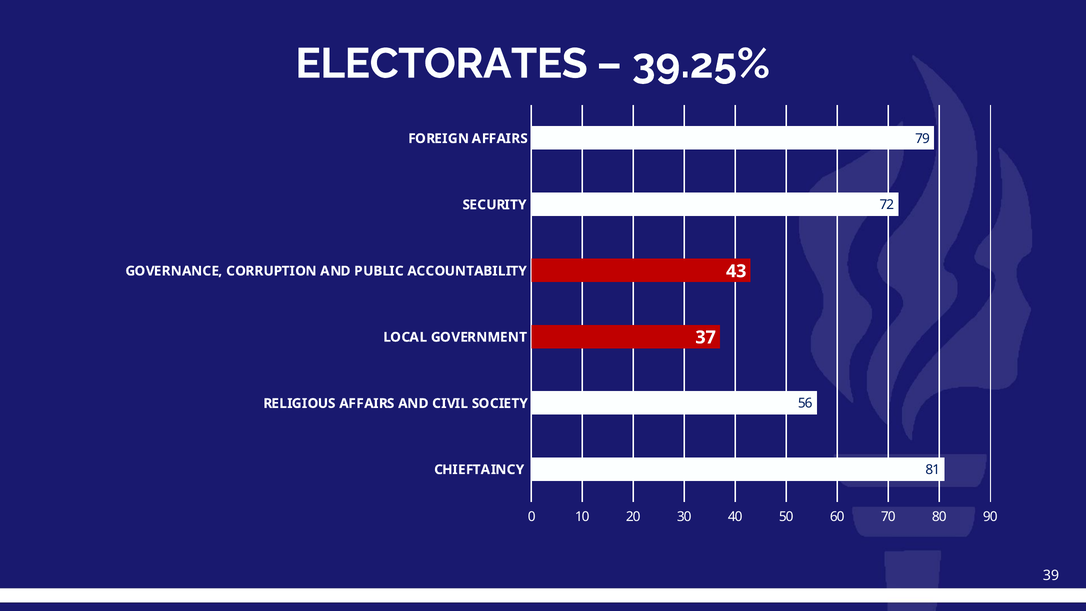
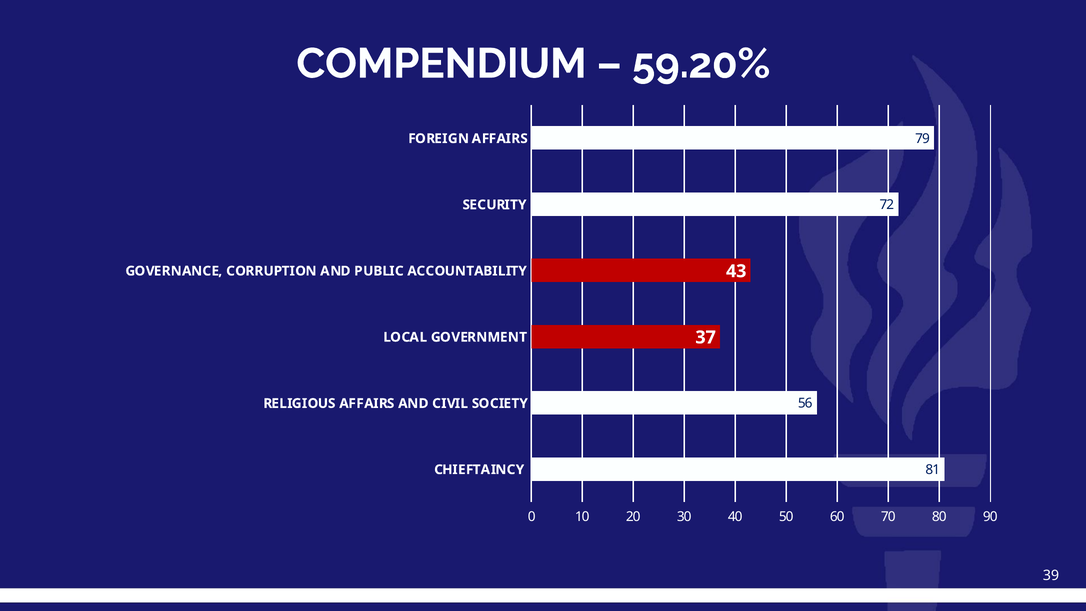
ELECTORATES: ELECTORATES -> COMPENDIUM
39.25%: 39.25% -> 59.20%
